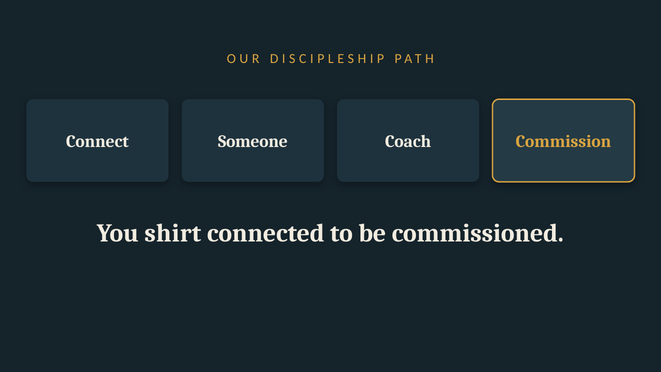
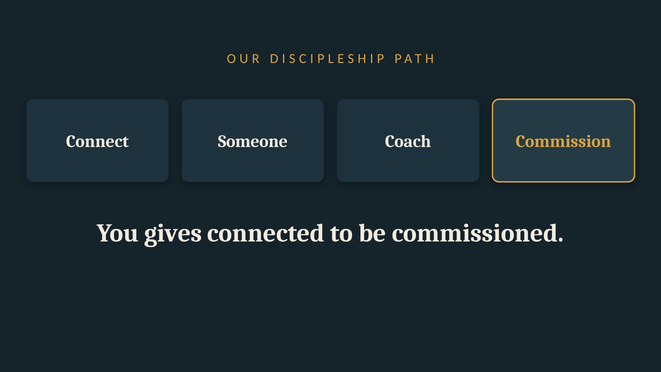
shirt: shirt -> gives
